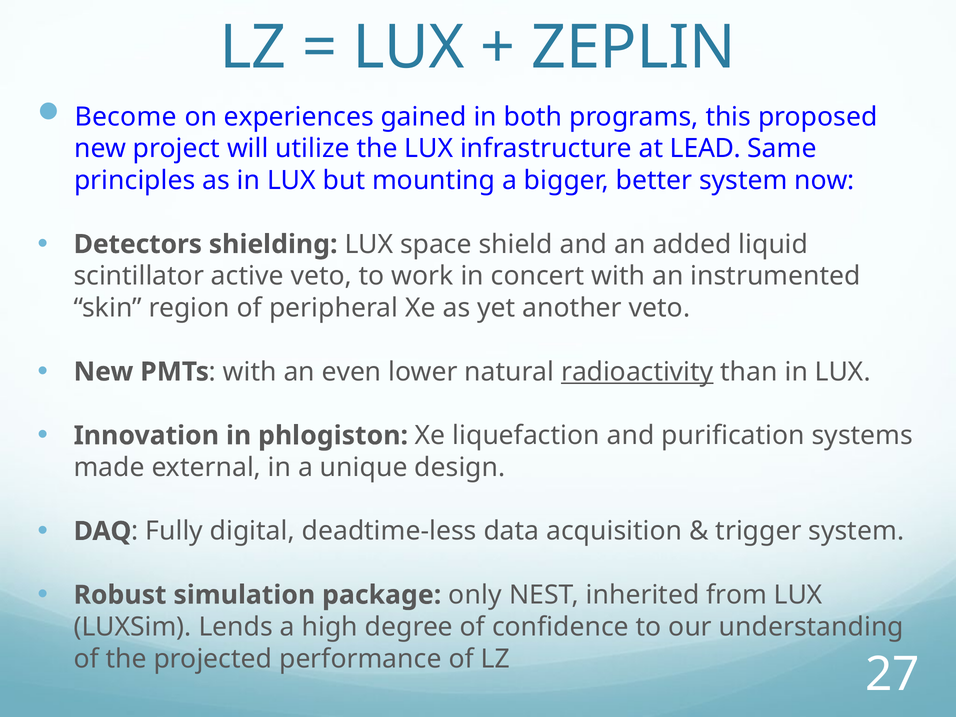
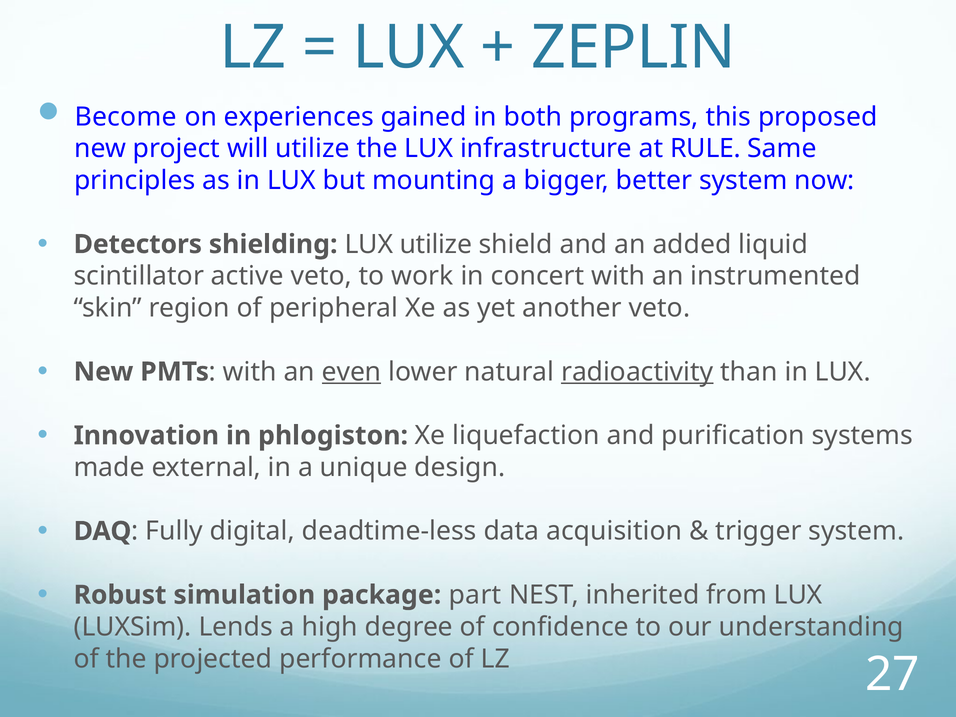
LEAD: LEAD -> RULE
LUX space: space -> utilize
even underline: none -> present
only: only -> part
